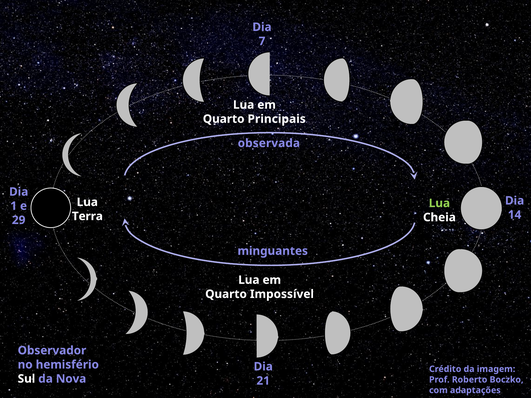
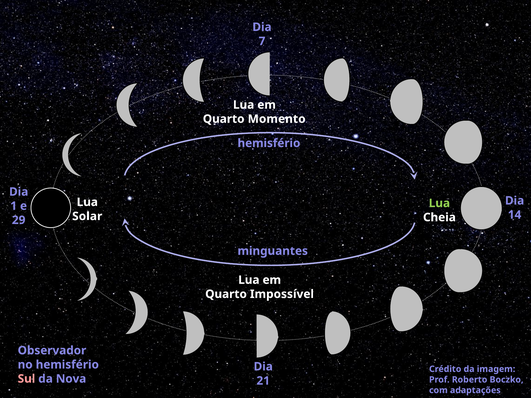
Principais: Principais -> Momento
observada at (269, 143): observada -> hemisfério
Terra: Terra -> Solar
Sul colour: white -> pink
